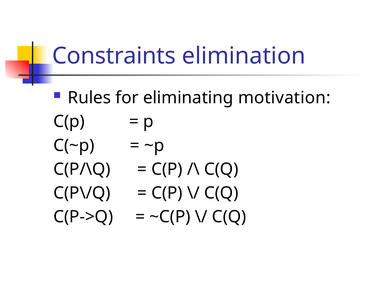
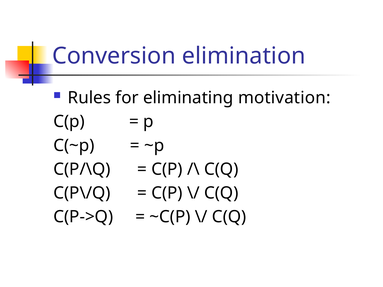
Constraints: Constraints -> Conversion
